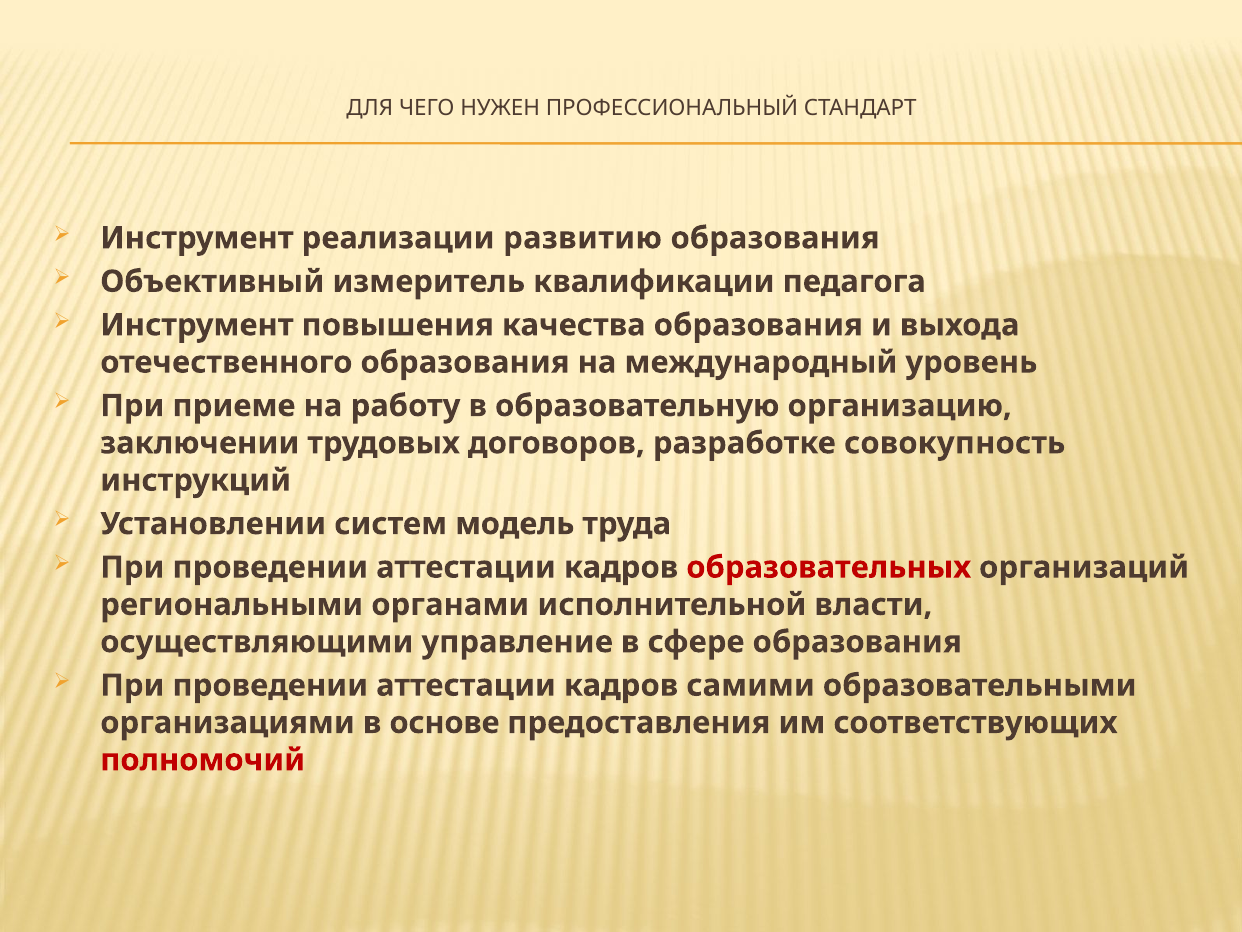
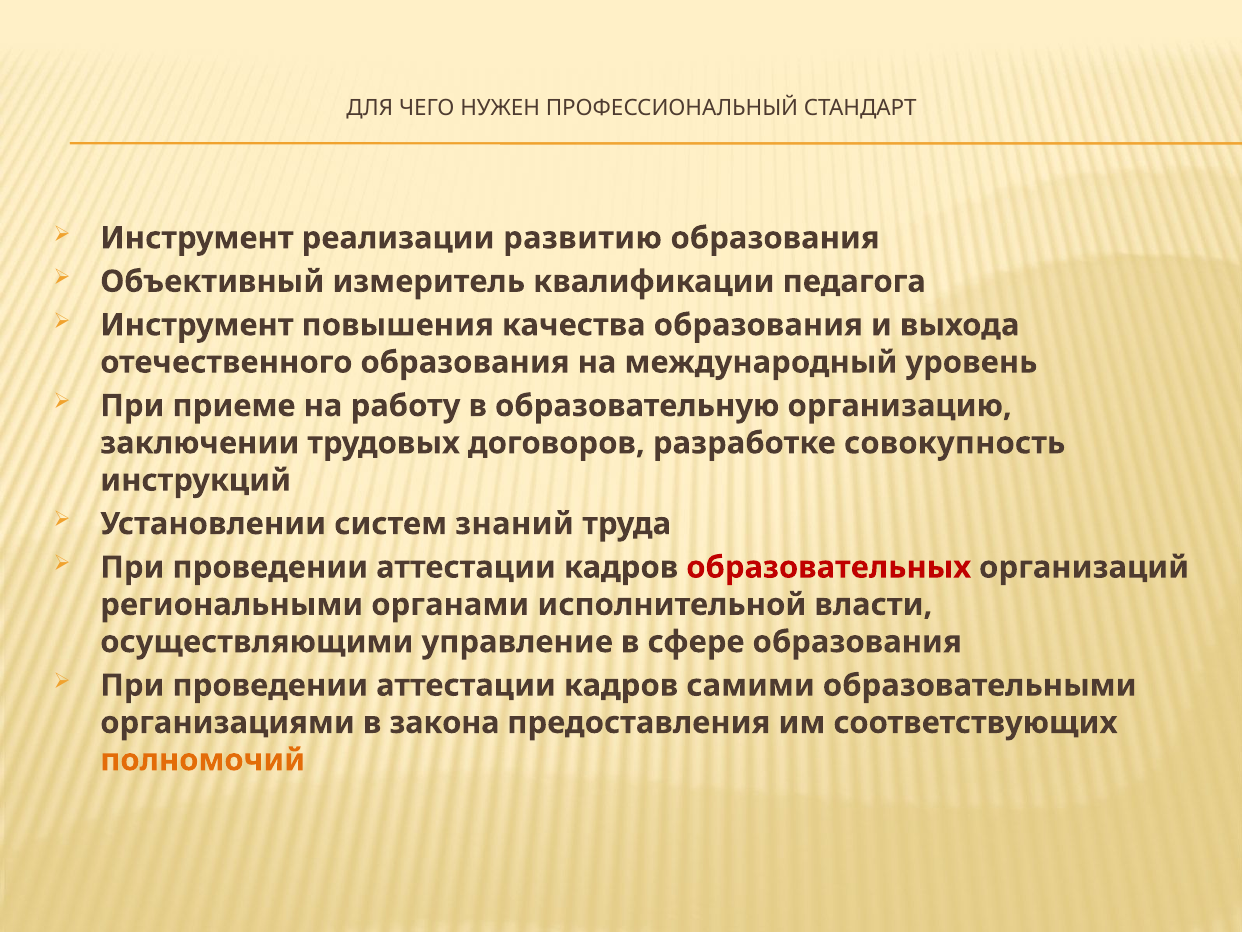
модель: модель -> знаний
основе: основе -> закона
полномочий colour: red -> orange
